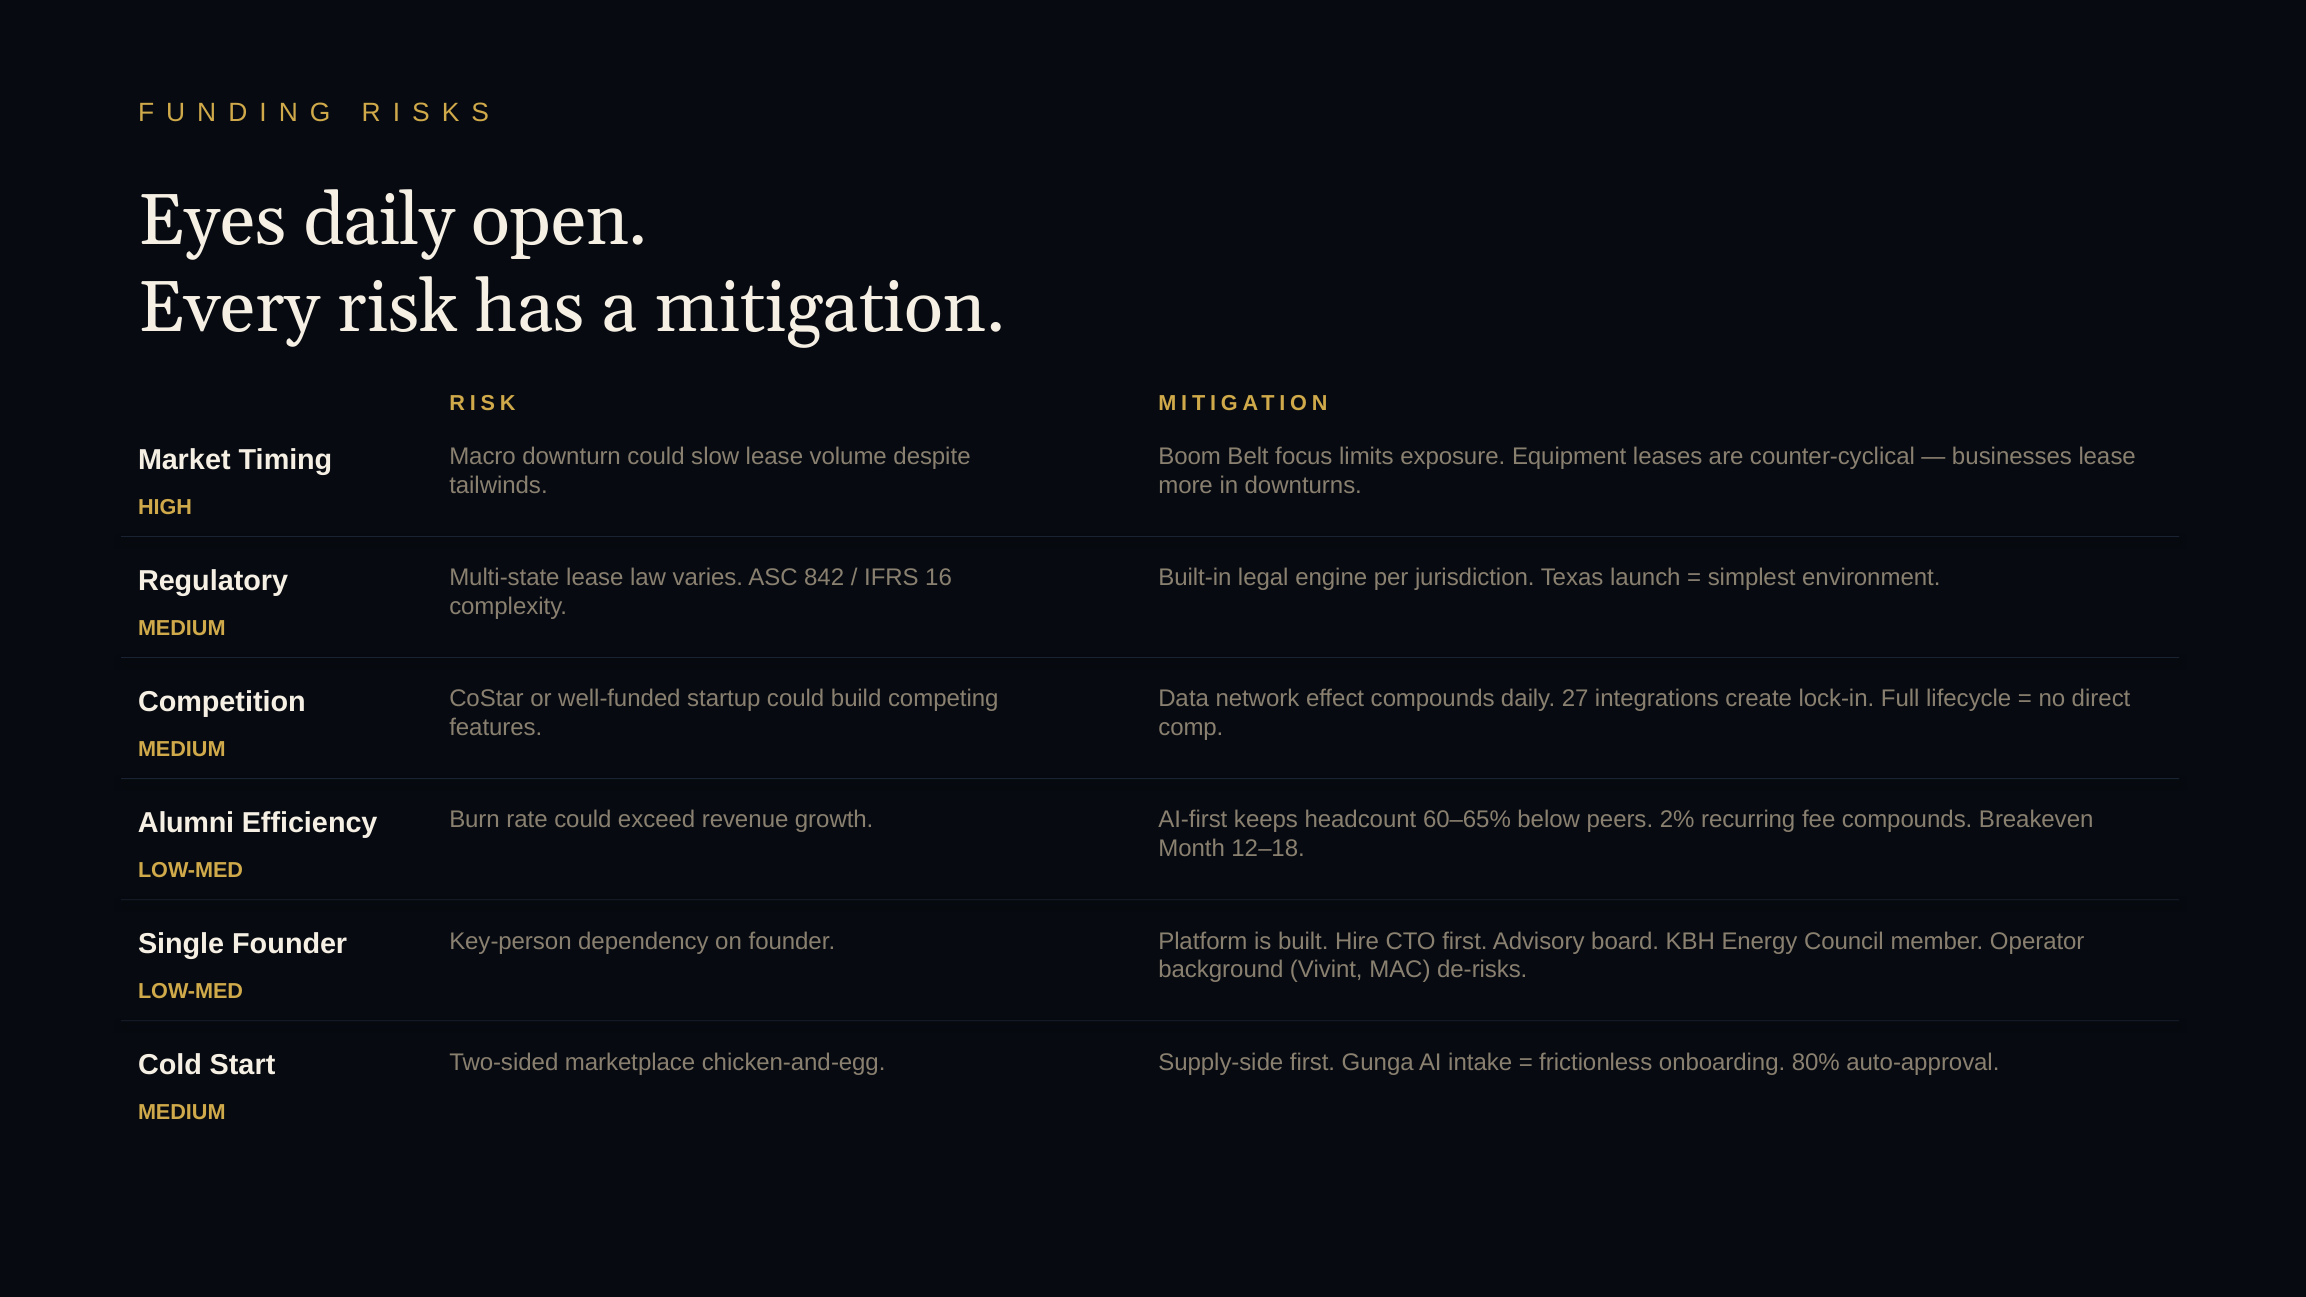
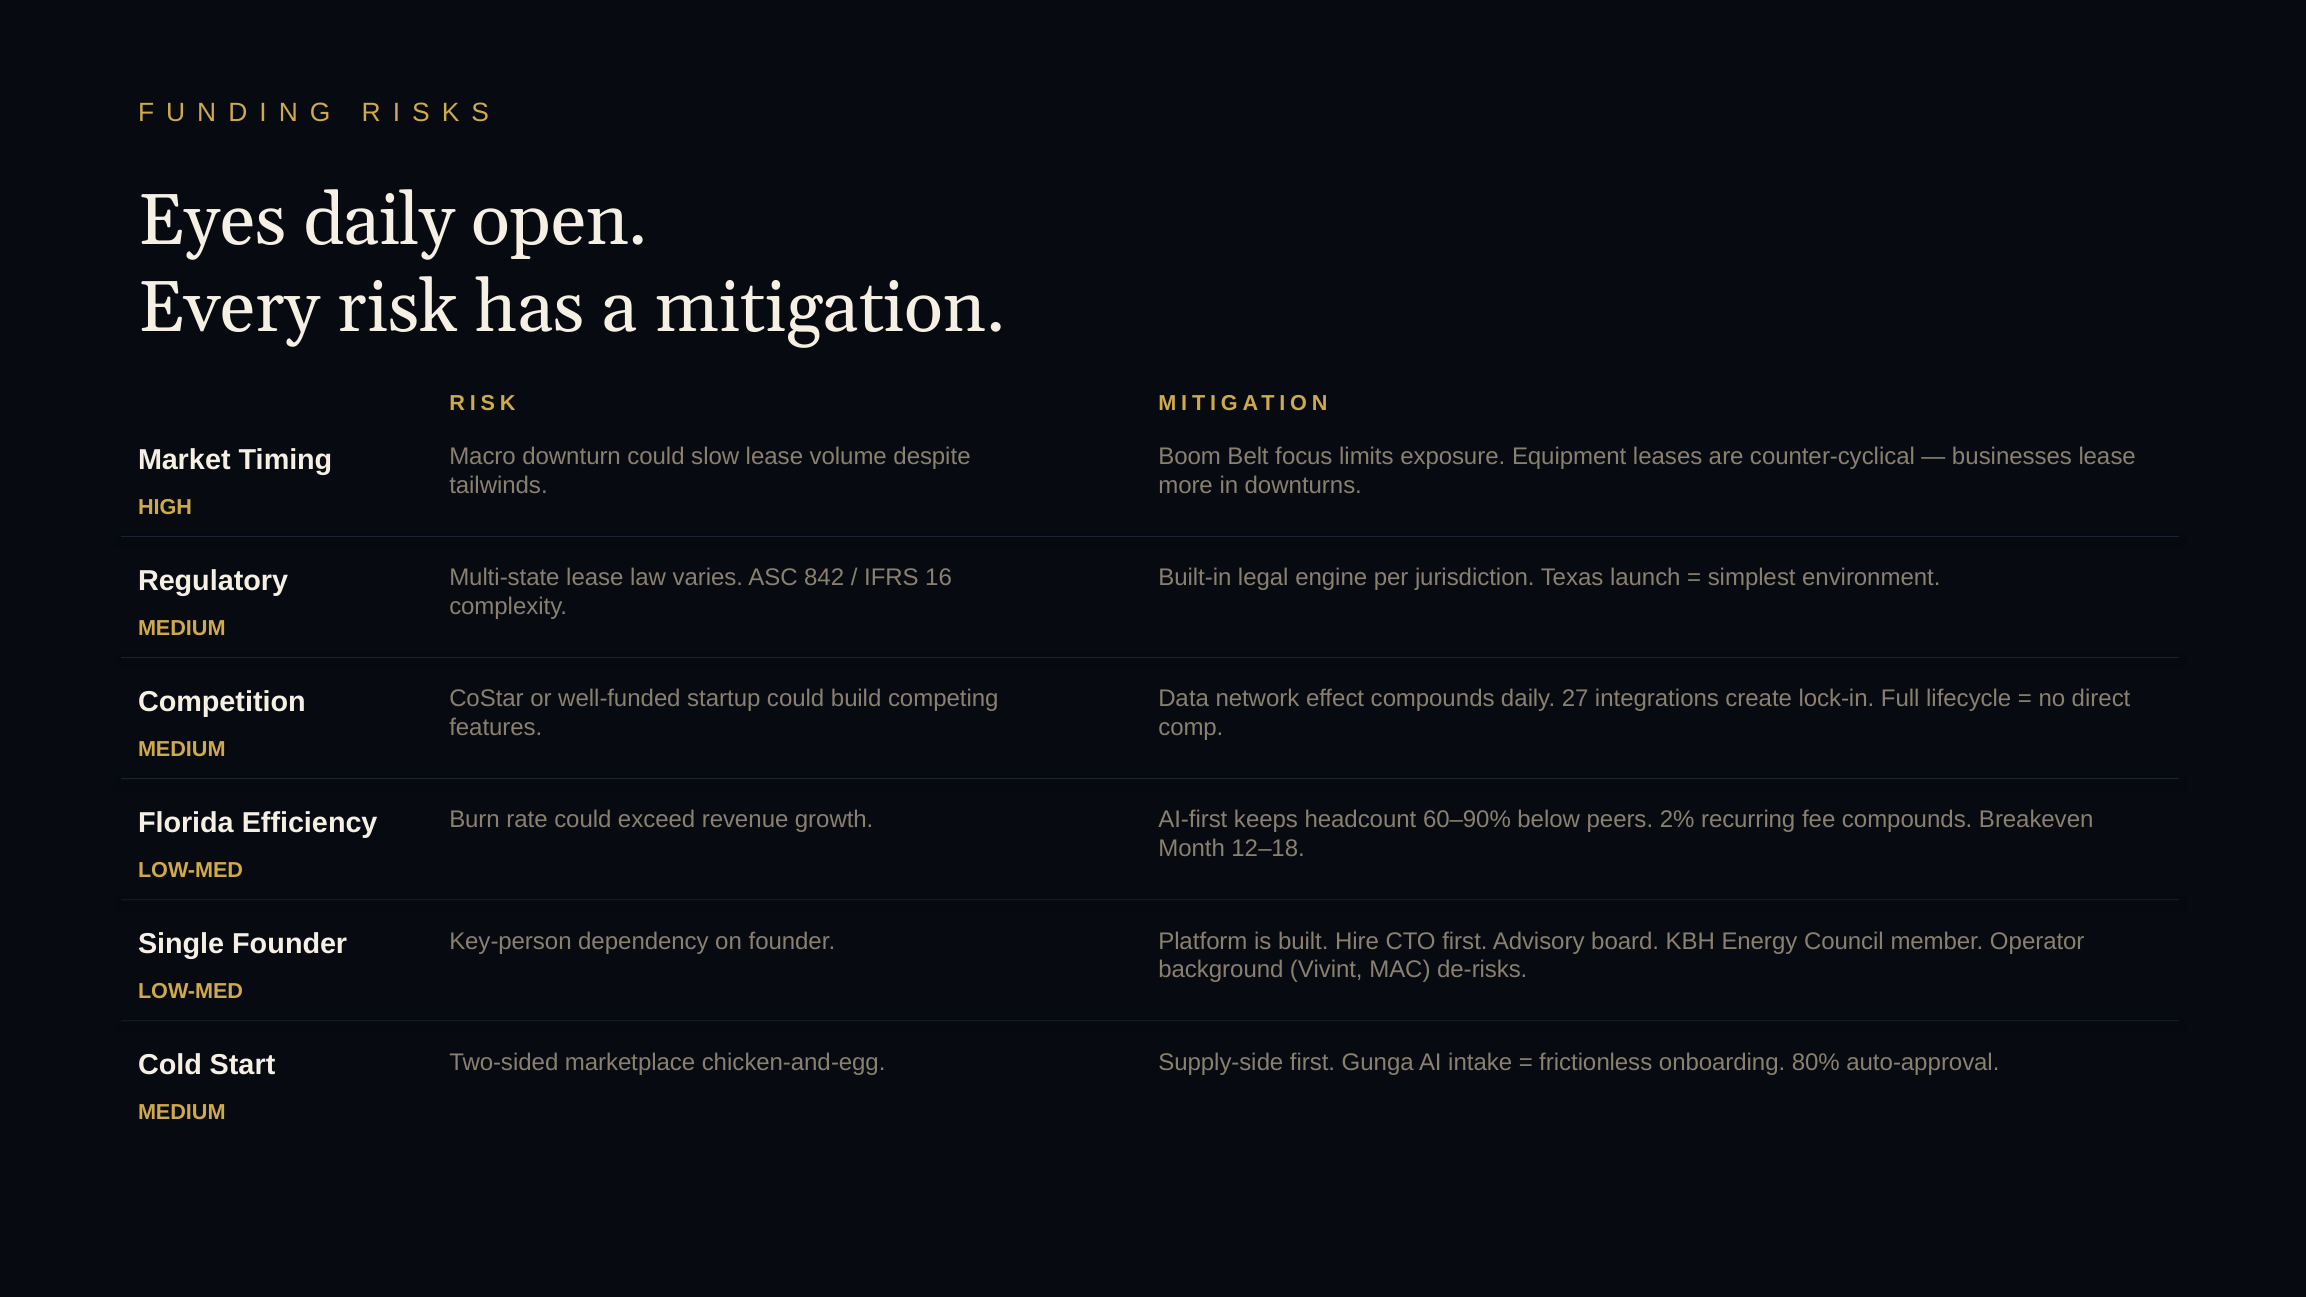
60–65%: 60–65% -> 60–90%
Alumni: Alumni -> Florida
